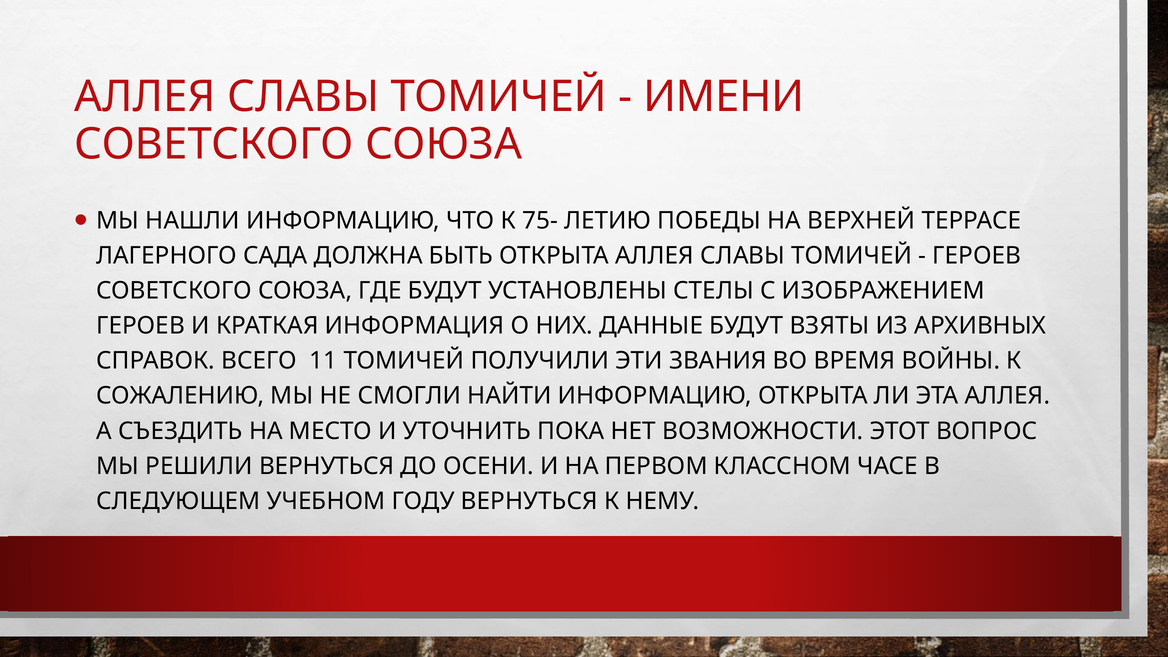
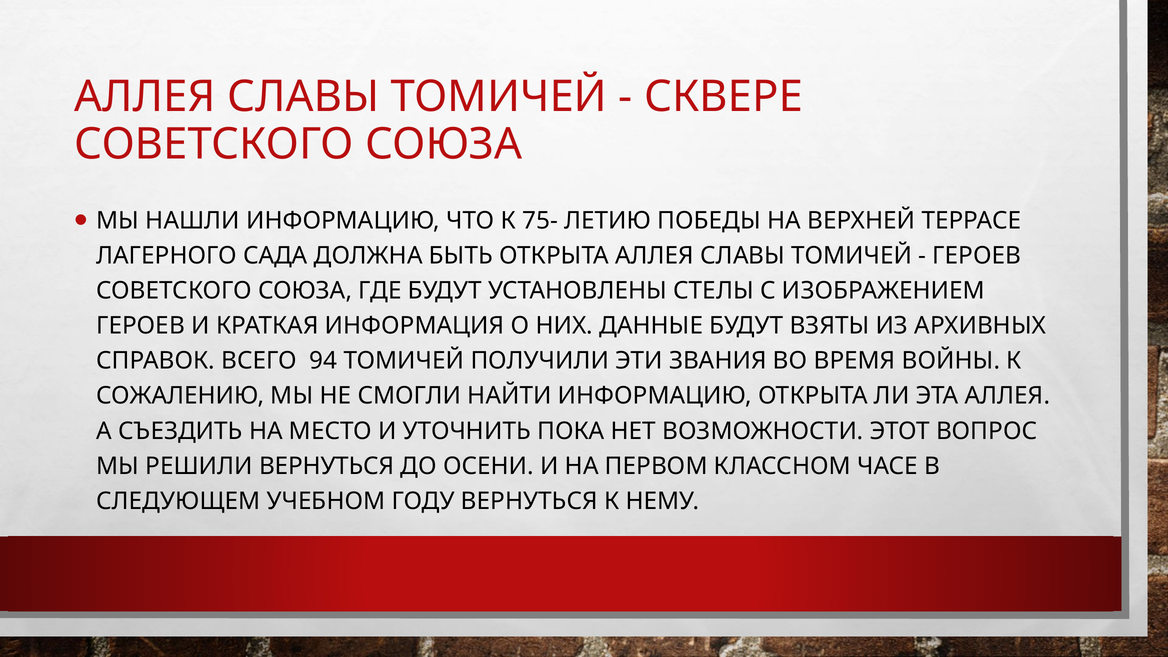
ИМЕНИ: ИМЕНИ -> СКВЕРЕ
11: 11 -> 94
